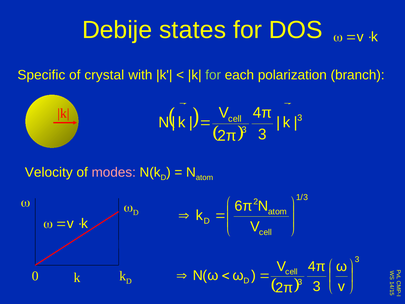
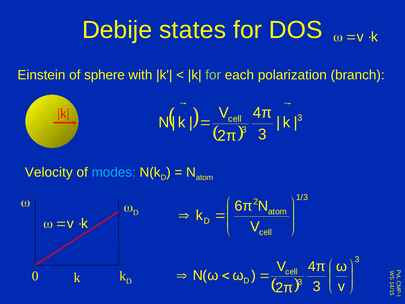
Specific: Specific -> Einstein
crystal: crystal -> sphere
modes colour: pink -> light blue
